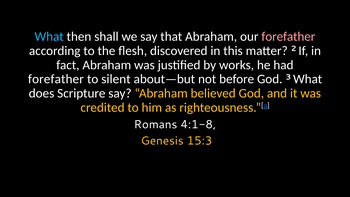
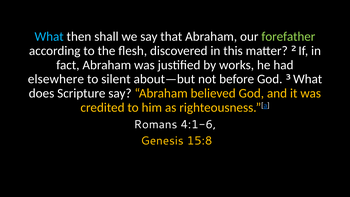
forefather at (288, 37) colour: pink -> light green
forefather at (56, 79): forefather -> elsewhere
4:1-8: 4:1-8 -> 4:1-6
15:3: 15:3 -> 15:8
